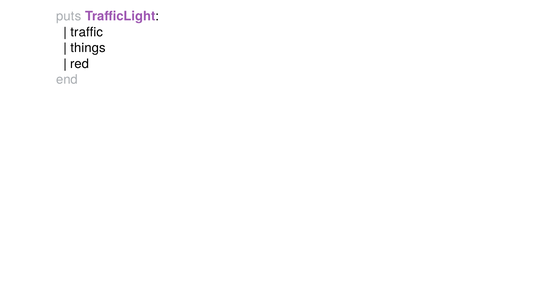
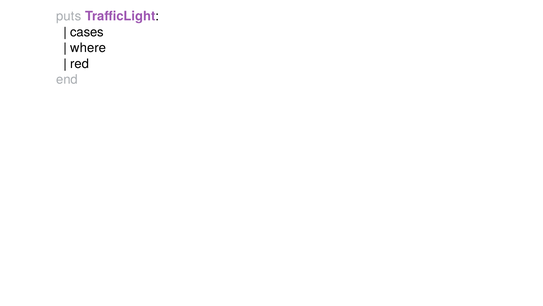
traffic: traffic -> cases
things: things -> where
